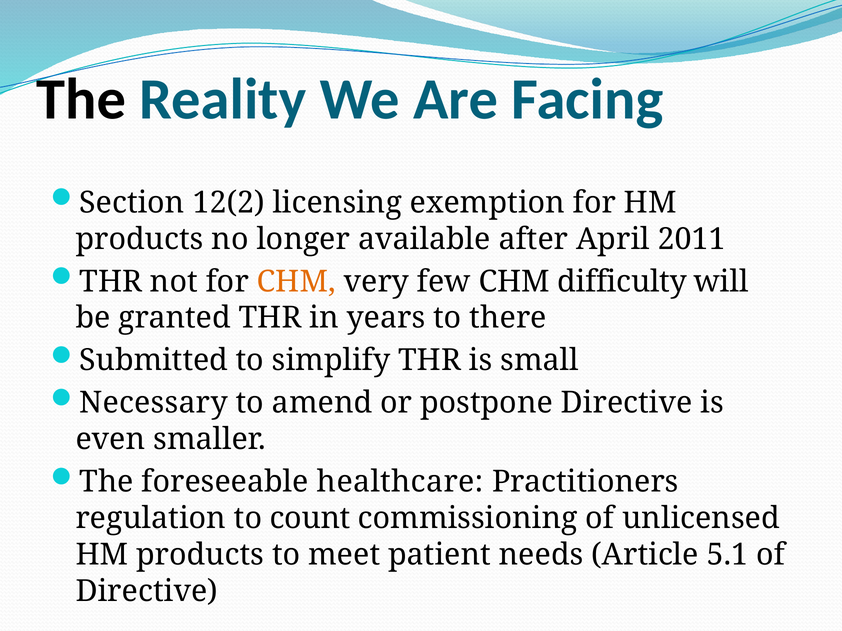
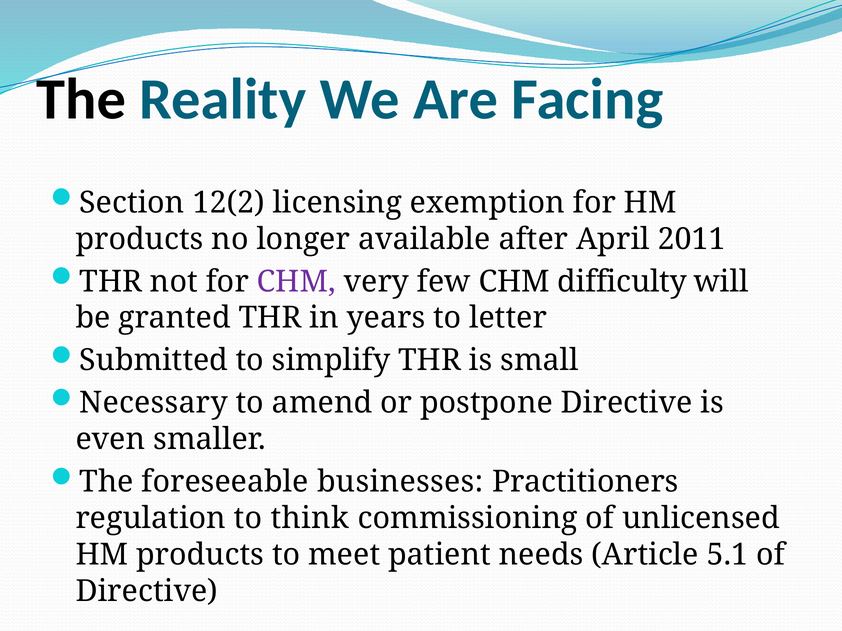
CHM at (296, 282) colour: orange -> purple
there: there -> letter
healthcare: healthcare -> businesses
count: count -> think
